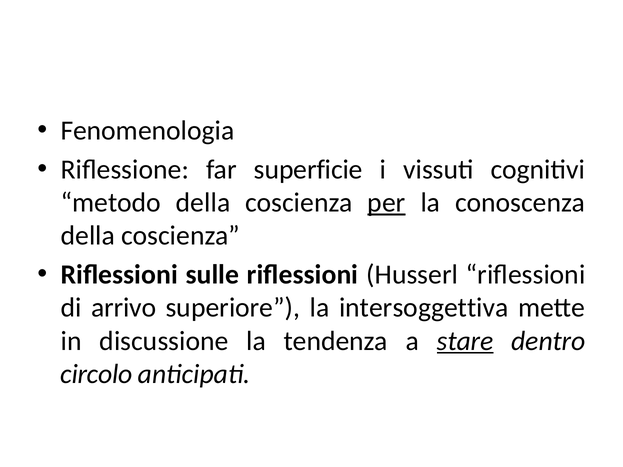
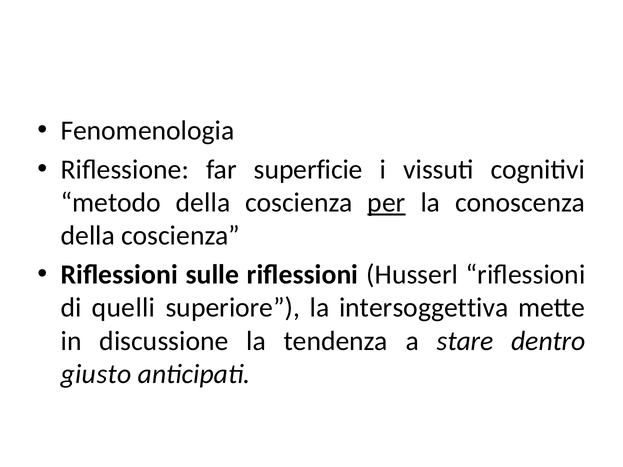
arrivo: arrivo -> quelli
stare underline: present -> none
circolo: circolo -> giusto
